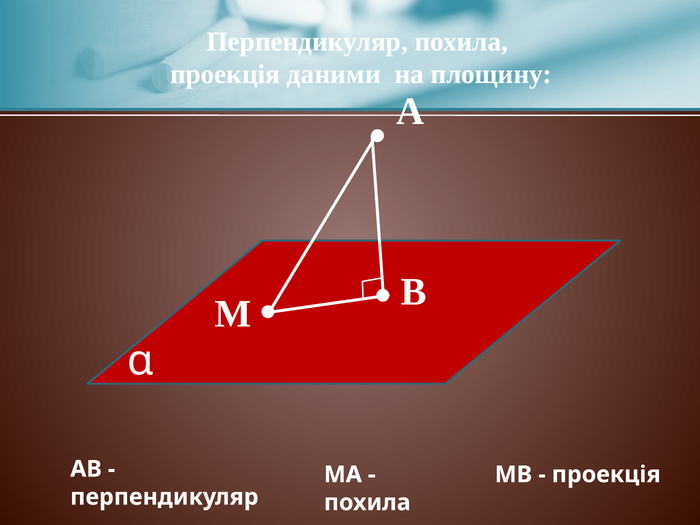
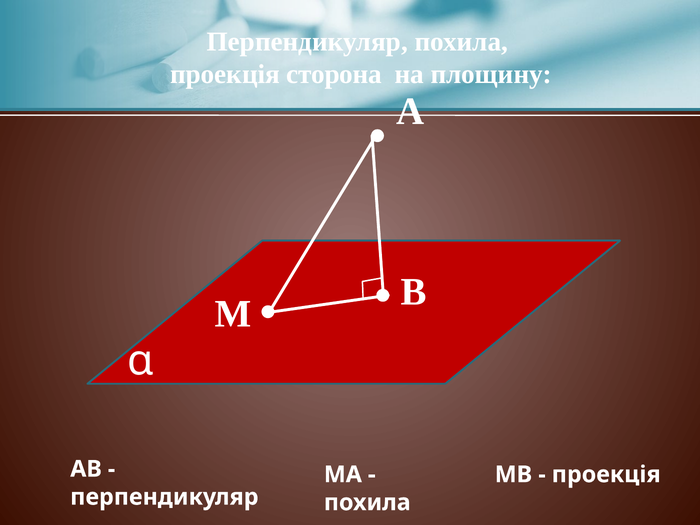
даними: даними -> сторона
